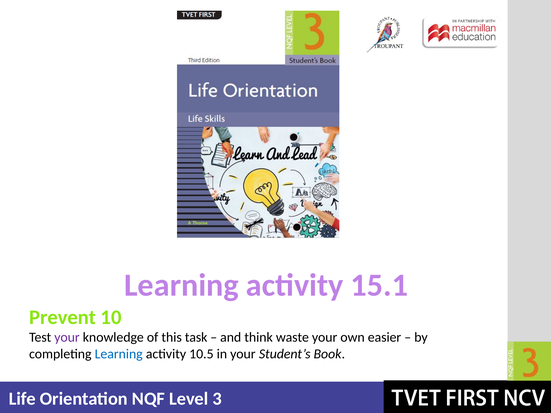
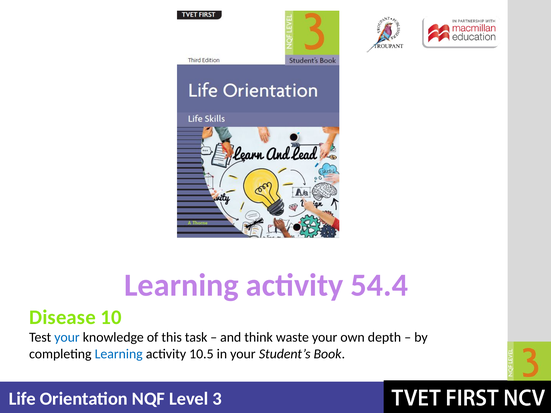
15.1: 15.1 -> 54.4
Prevent: Prevent -> Disease
your at (67, 338) colour: purple -> blue
easier: easier -> depth
